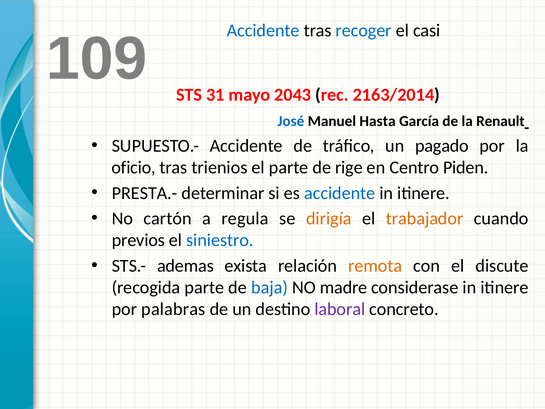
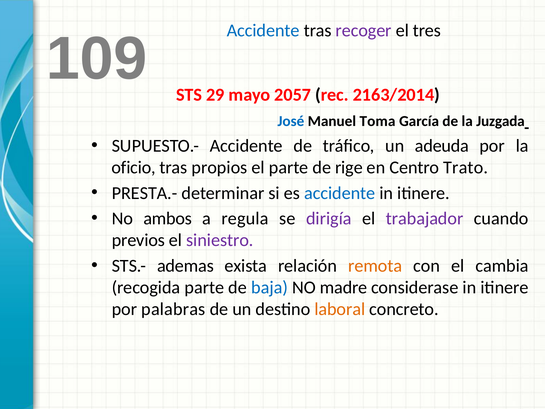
recoger colour: blue -> purple
casi: casi -> tres
31: 31 -> 29
2043: 2043 -> 2057
Hasta: Hasta -> Toma
Renault: Renault -> Juzgada
pagado: pagado -> adeuda
trienios: trienios -> propios
Piden: Piden -> Trato
cartón: cartón -> ambos
dirigía colour: orange -> purple
trabajador colour: orange -> purple
siniestro colour: blue -> purple
discute: discute -> cambia
laboral colour: purple -> orange
